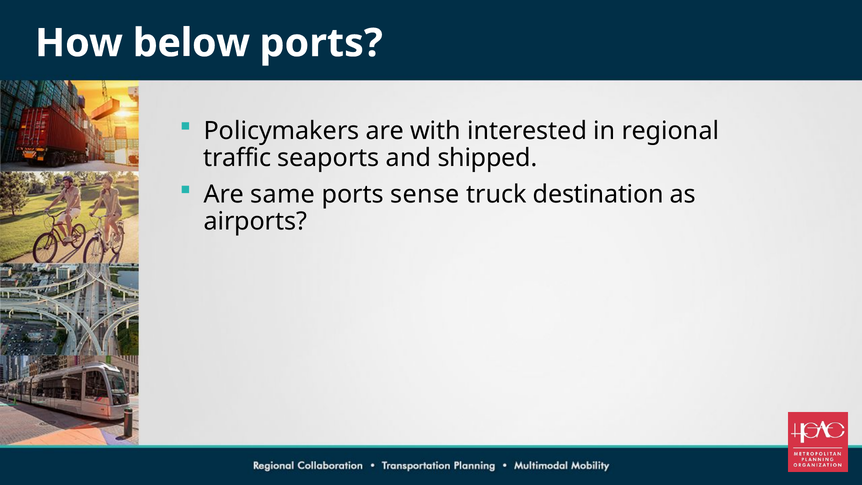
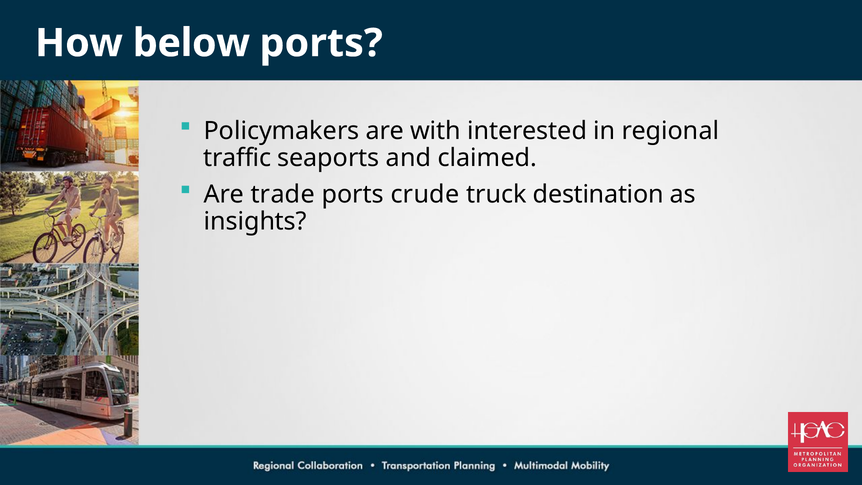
shipped: shipped -> claimed
same: same -> trade
sense: sense -> crude
airports: airports -> insights
